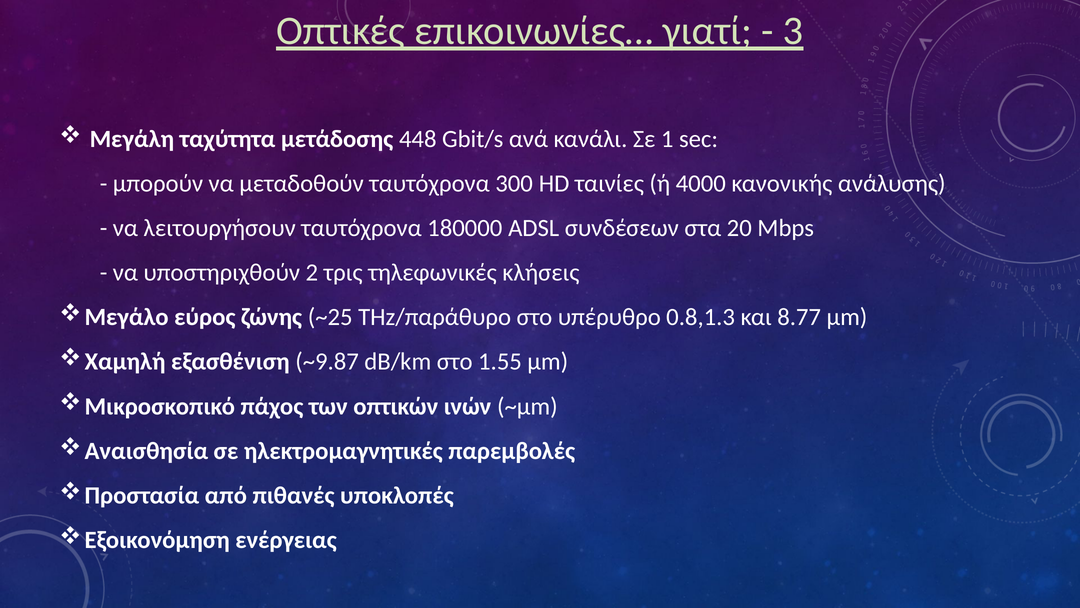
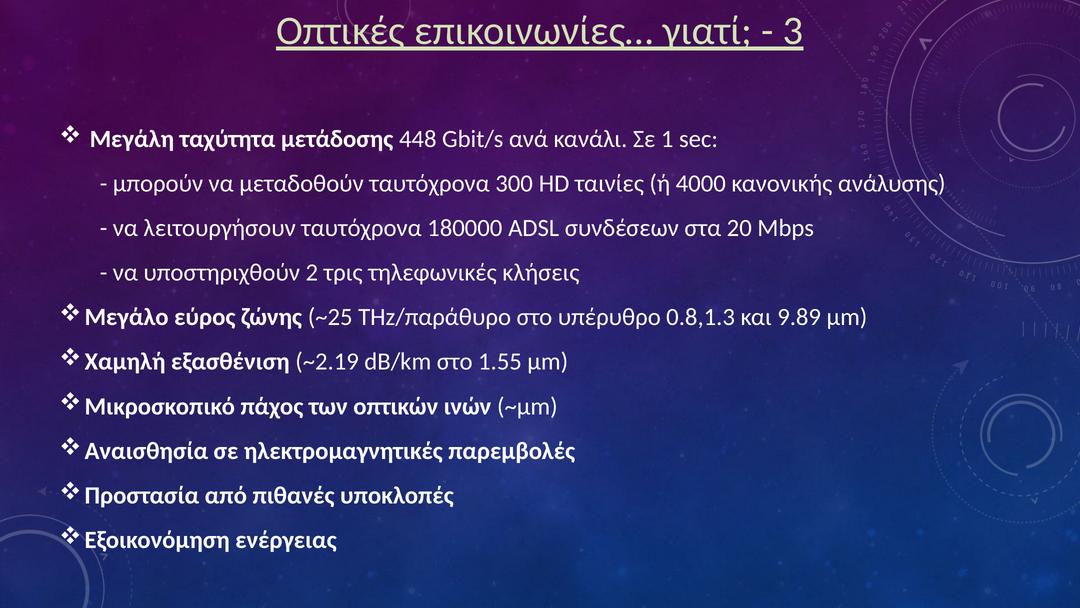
8.77: 8.77 -> 9.89
~9.87: ~9.87 -> ~2.19
